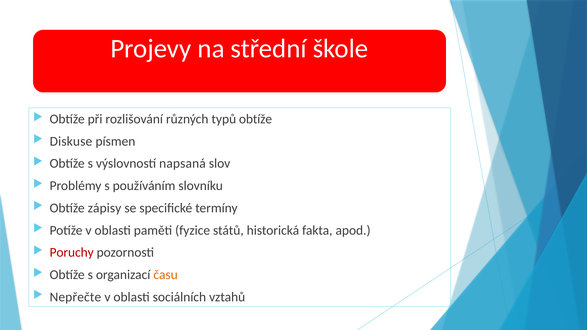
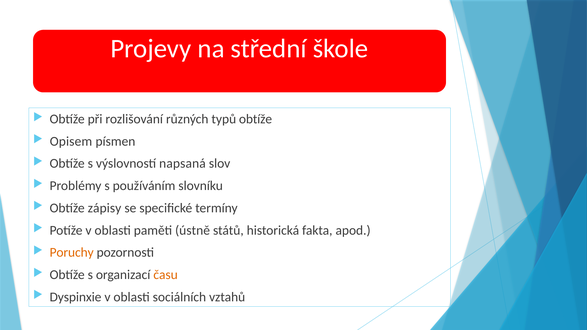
Diskuse: Diskuse -> Opisem
fyzice: fyzice -> ústně
Poruchy colour: red -> orange
Nepřečte: Nepřečte -> Dyspinxie
